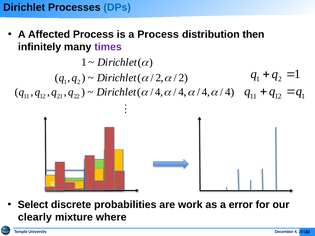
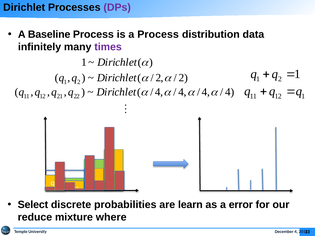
DPs colour: blue -> purple
Affected: Affected -> Baseline
then: then -> data
work: work -> learn
clearly: clearly -> reduce
